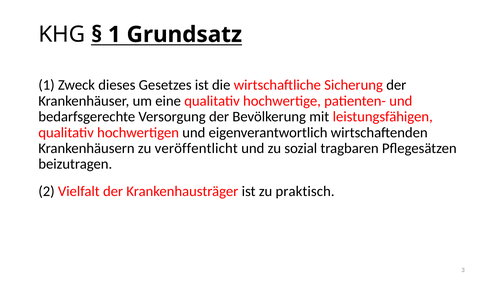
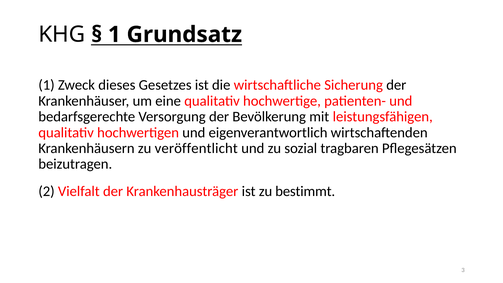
praktisch: praktisch -> bestimmt
